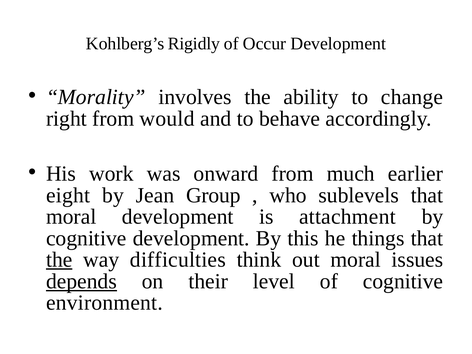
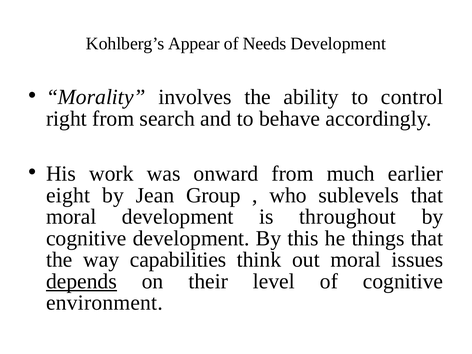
Rigidly: Rigidly -> Appear
Occur: Occur -> Needs
change: change -> control
would: would -> search
attachment: attachment -> throughout
the at (59, 260) underline: present -> none
difficulties: difficulties -> capabilities
